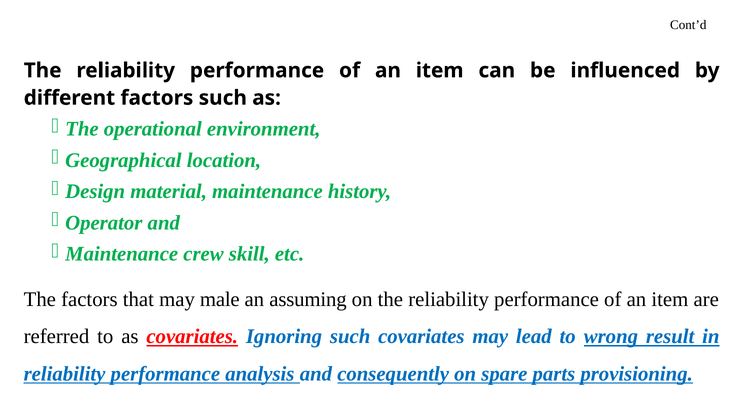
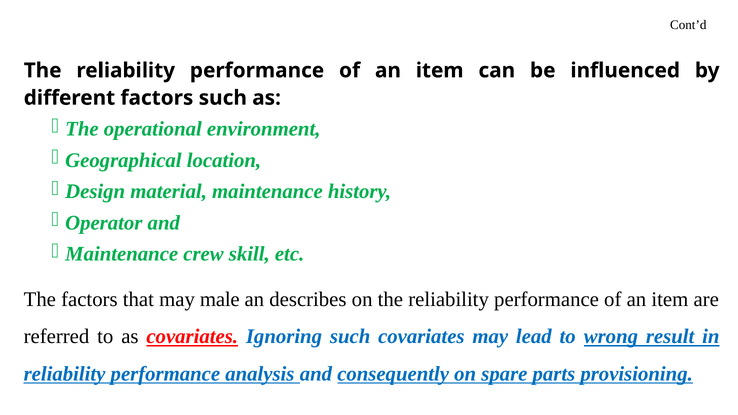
assuming: assuming -> describes
